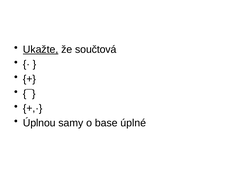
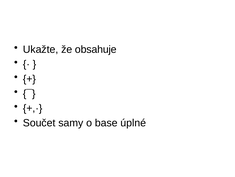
Ukažte underline: present -> none
součtová: součtová -> obsahuje
Úplnou: Úplnou -> Součet
